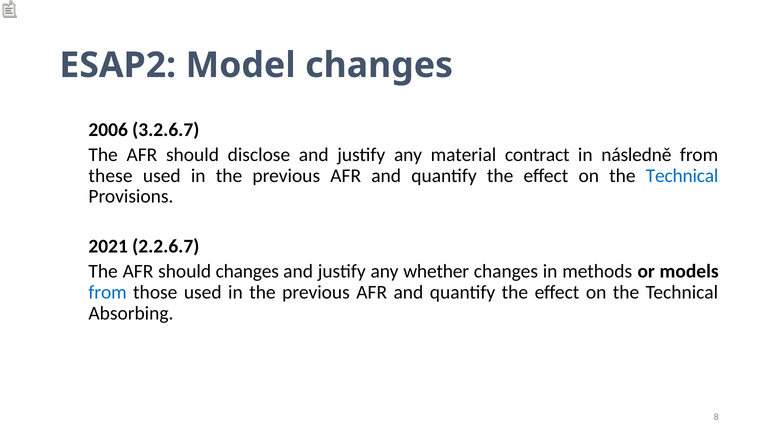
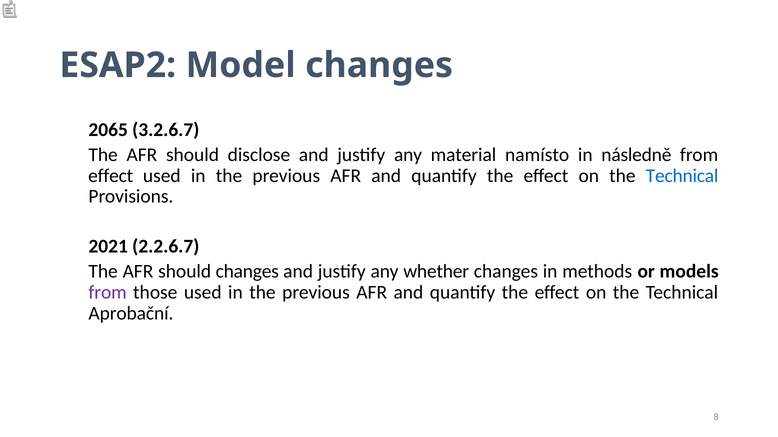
2006: 2006 -> 2065
contract: contract -> namísto
these at (111, 176): these -> effect
from at (108, 293) colour: blue -> purple
Absorbing: Absorbing -> Aprobační
